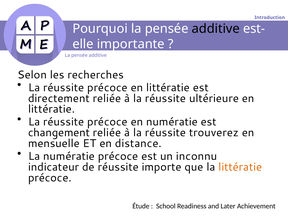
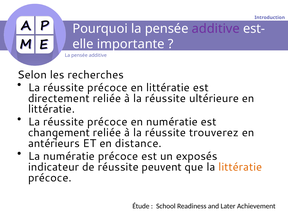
additive at (216, 29) colour: black -> purple
mensuelle: mensuelle -> antérieurs
inconnu: inconnu -> exposés
importe: importe -> peuvent
